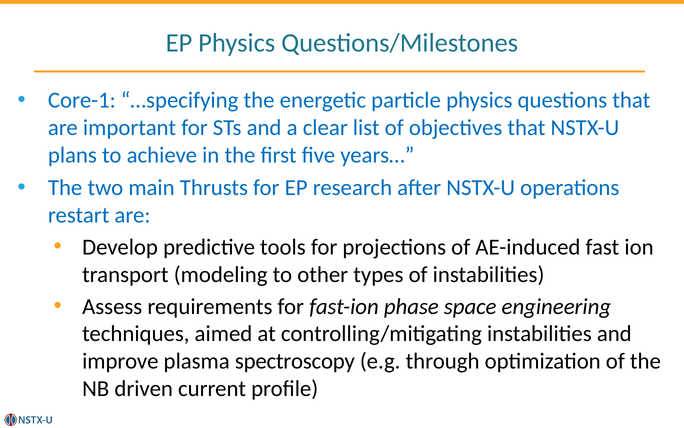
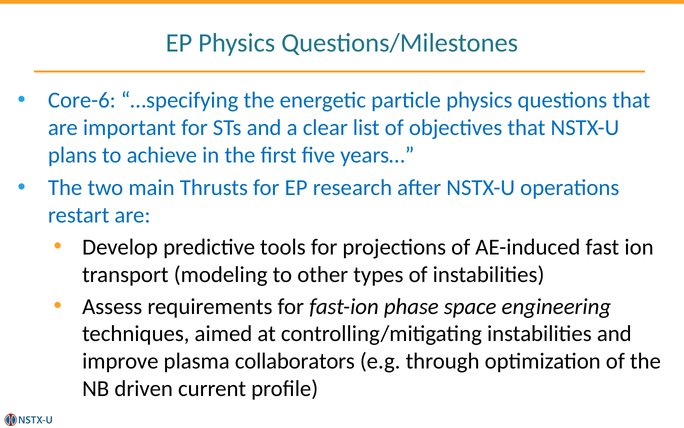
Core-1: Core-1 -> Core-6
spectroscopy: spectroscopy -> collaborators
